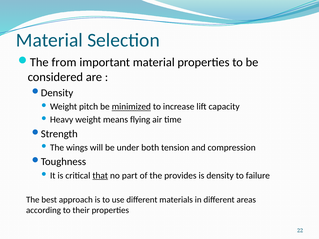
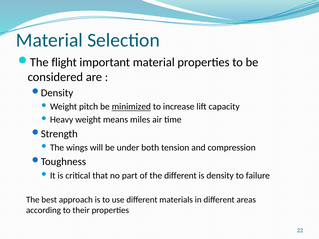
from: from -> flight
flying: flying -> miles
that underline: present -> none
the provides: provides -> different
